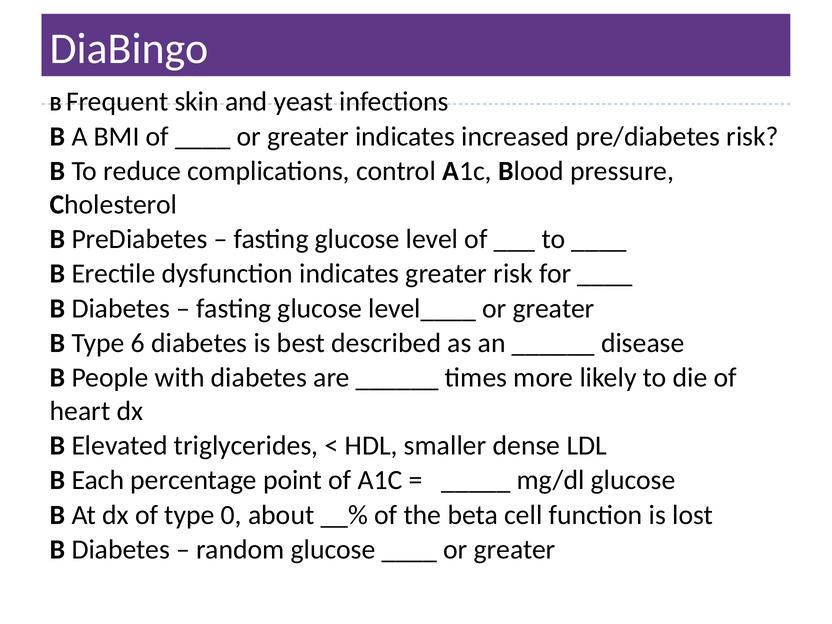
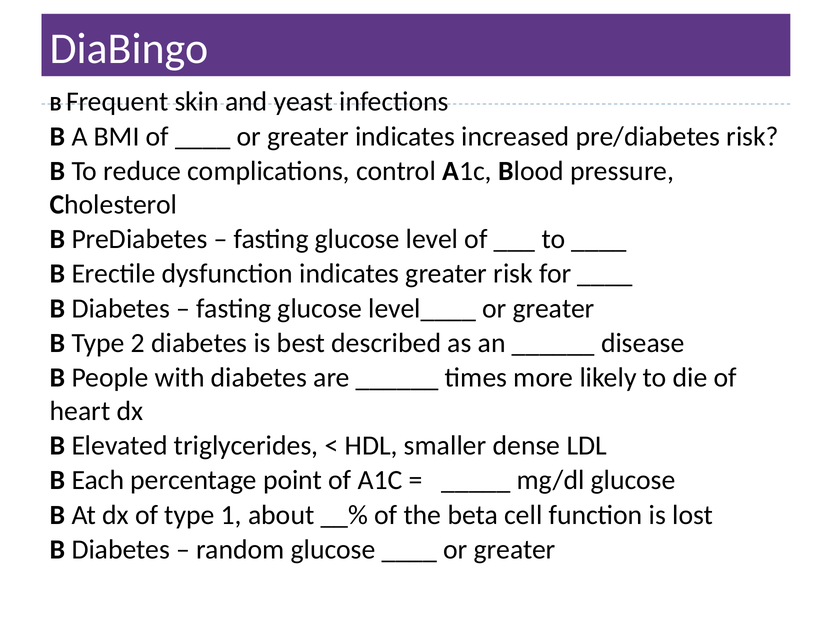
6: 6 -> 2
0: 0 -> 1
